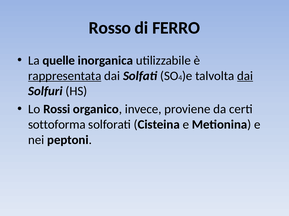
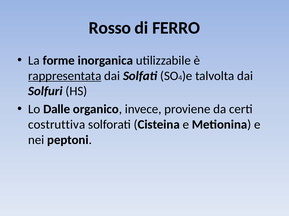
quelle: quelle -> forme
dai at (245, 76) underline: present -> none
Rossi: Rossi -> Dalle
sottoforma: sottoforma -> costruttiva
